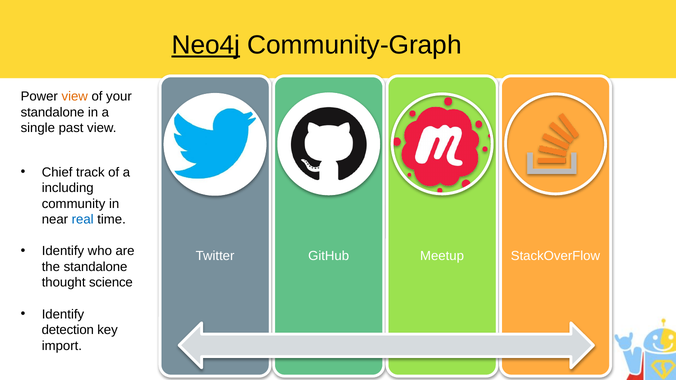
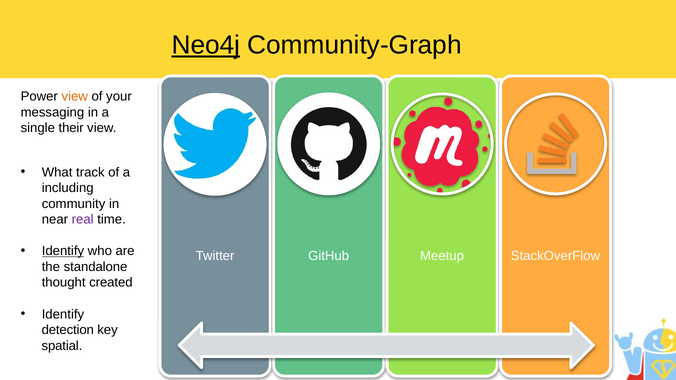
standalone at (52, 112): standalone -> messaging
past: past -> their
Chief: Chief -> What
real colour: blue -> purple
Identify at (63, 251) underline: none -> present
science: science -> created
import: import -> spatial
